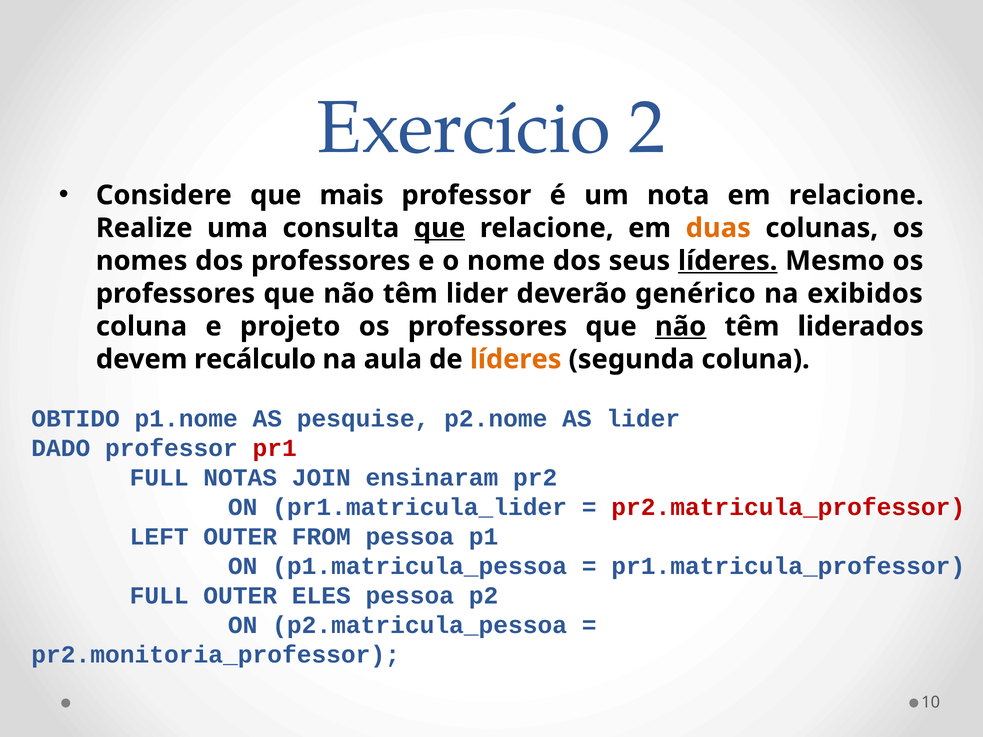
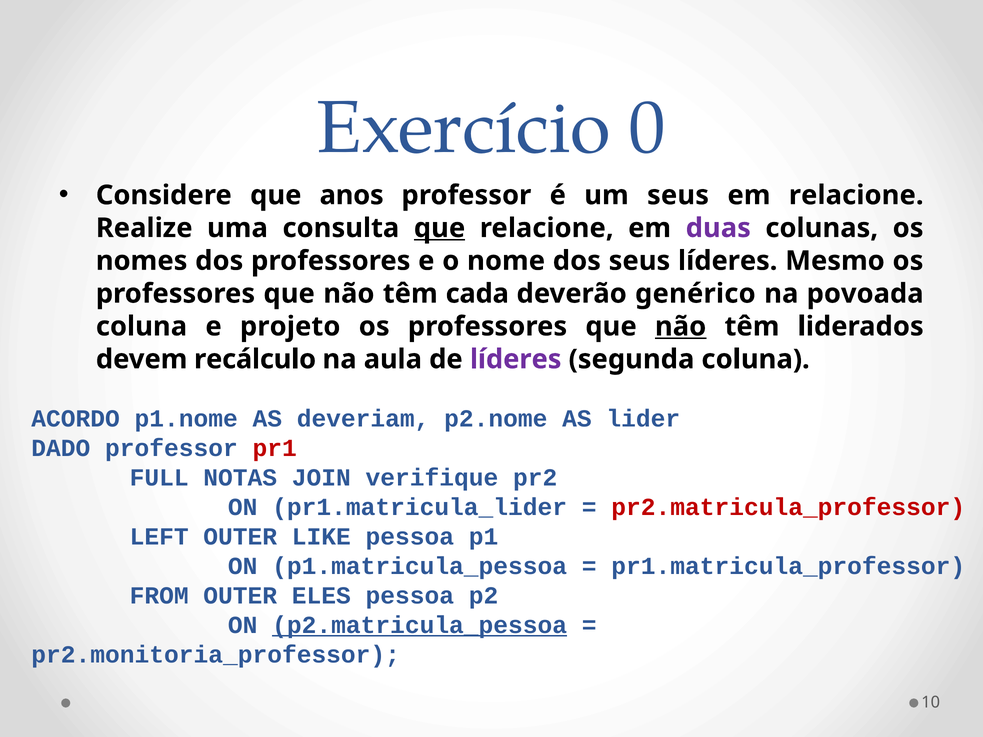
2: 2 -> 0
mais: mais -> anos
um nota: nota -> seus
duas colour: orange -> purple
líderes at (728, 261) underline: present -> none
têm lider: lider -> cada
exibidos: exibidos -> povoada
líderes at (516, 359) colour: orange -> purple
OBTIDO: OBTIDO -> ACORDO
pesquise: pesquise -> deveriam
ensinaram: ensinaram -> verifique
FROM: FROM -> LIKE
FULL at (159, 596): FULL -> FROM
p2.matricula_pessoa underline: none -> present
